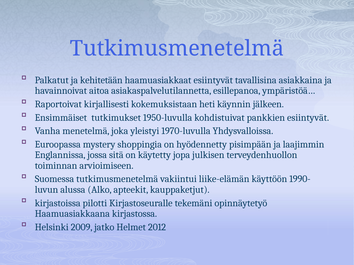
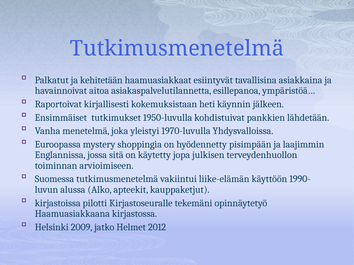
pankkien esiintyvät: esiintyvät -> lähdetään
